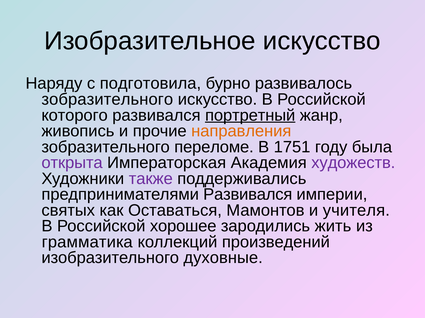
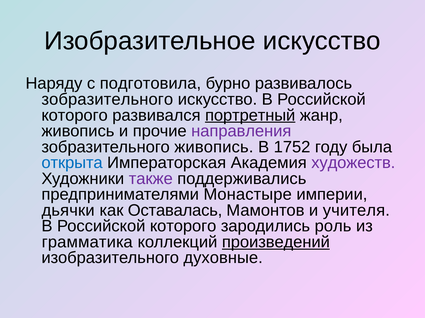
направления colour: orange -> purple
зобразительного переломе: переломе -> живопись
1751: 1751 -> 1752
открыта colour: purple -> blue
предпринимателями Развивался: Развивался -> Монастыре
святых: святых -> дьячки
Оставаться: Оставаться -> Оставалась
хорошее at (183, 227): хорошее -> которого
жить: жить -> роль
произведений underline: none -> present
